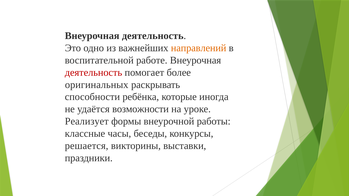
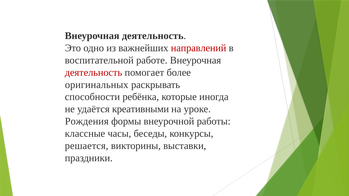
направлений colour: orange -> red
возможности: возможности -> креативными
Реализует: Реализует -> Рождения
